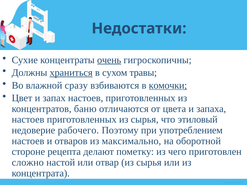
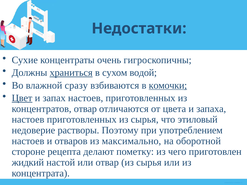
очень underline: present -> none
травы: травы -> водой
Цвет underline: none -> present
концентратов баню: баню -> отвар
рабочего: рабочего -> растворы
сложно: сложно -> жидкий
